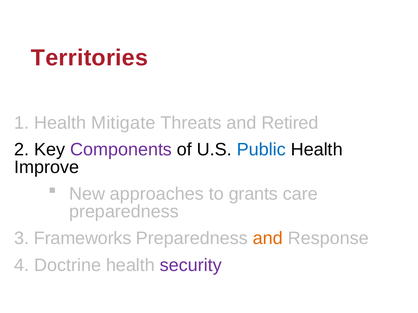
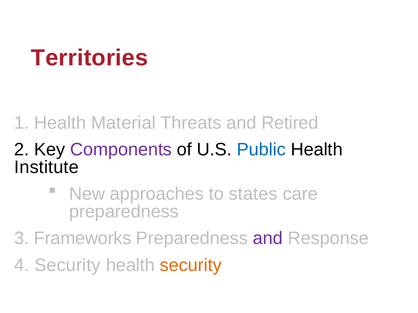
Mitigate: Mitigate -> Material
Improve: Improve -> Institute
grants: grants -> states
and at (268, 239) colour: orange -> purple
4 Doctrine: Doctrine -> Security
security at (191, 266) colour: purple -> orange
